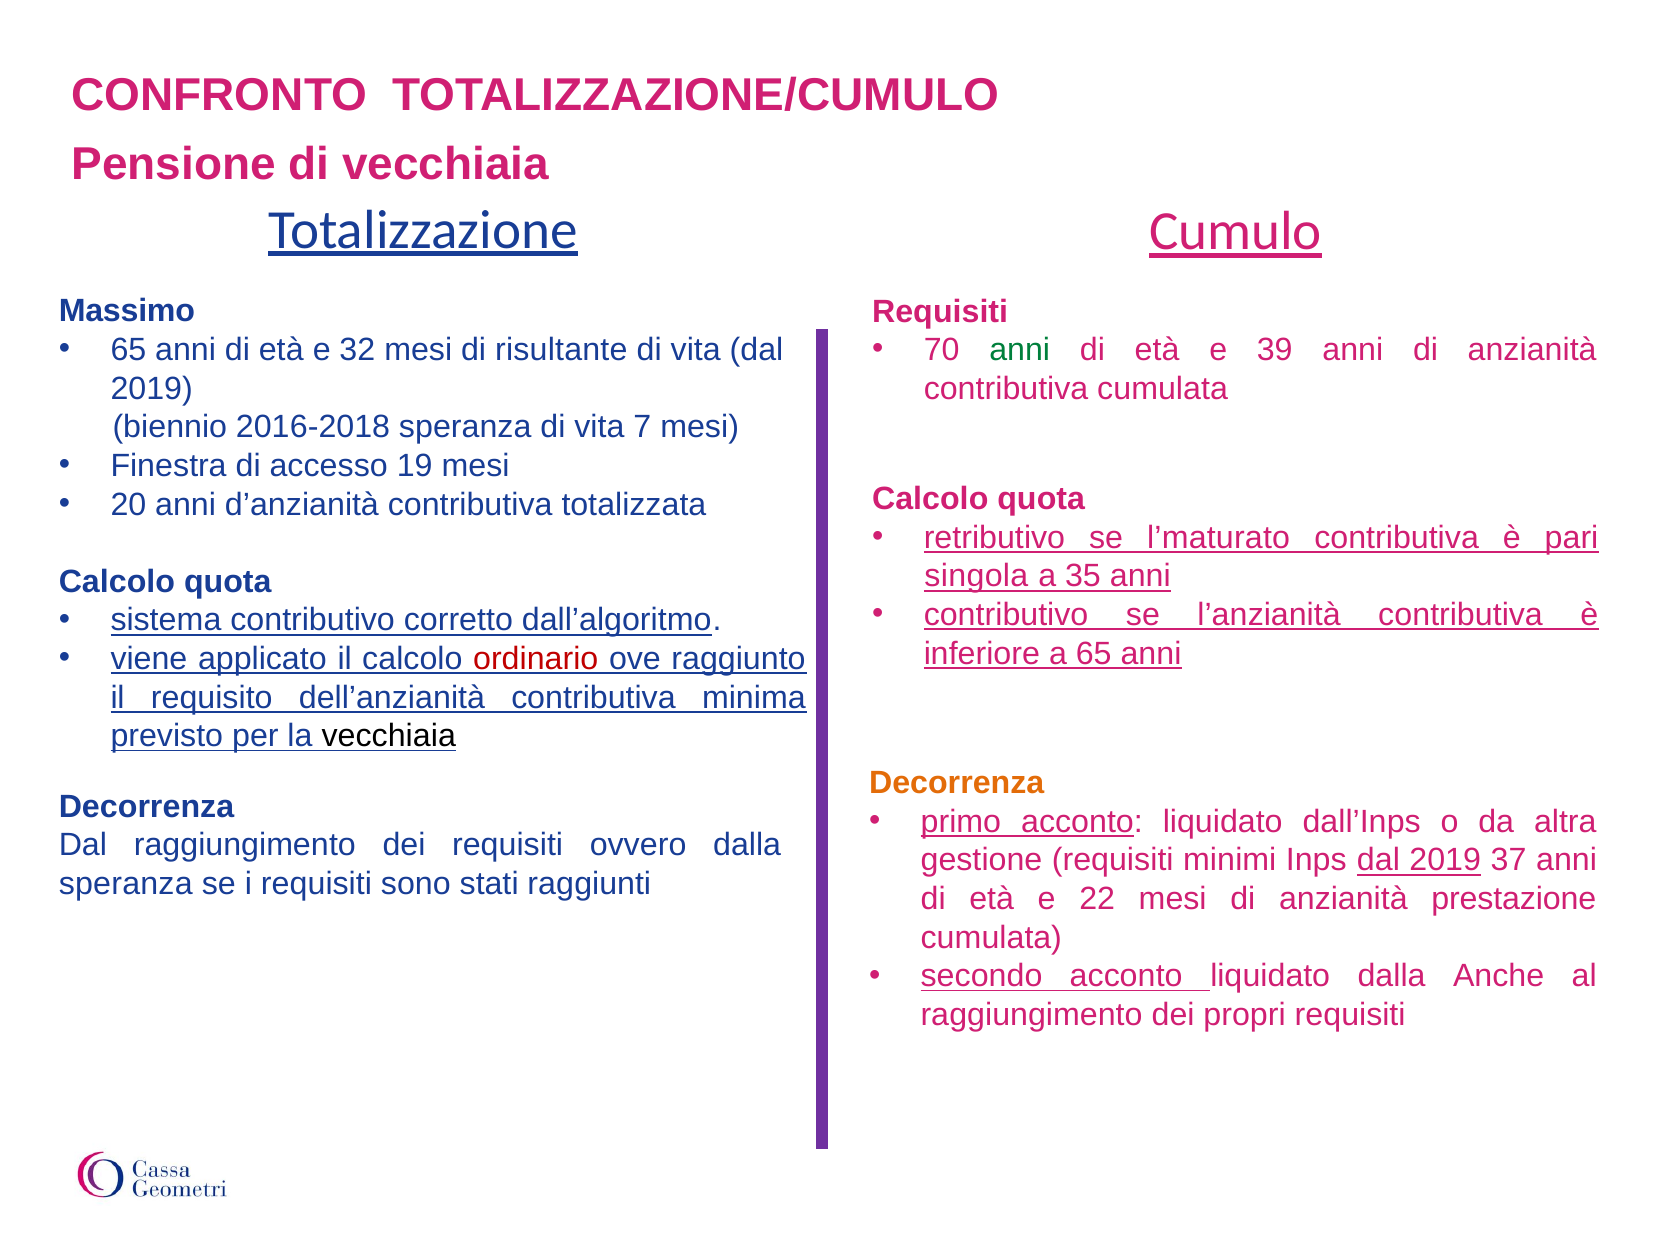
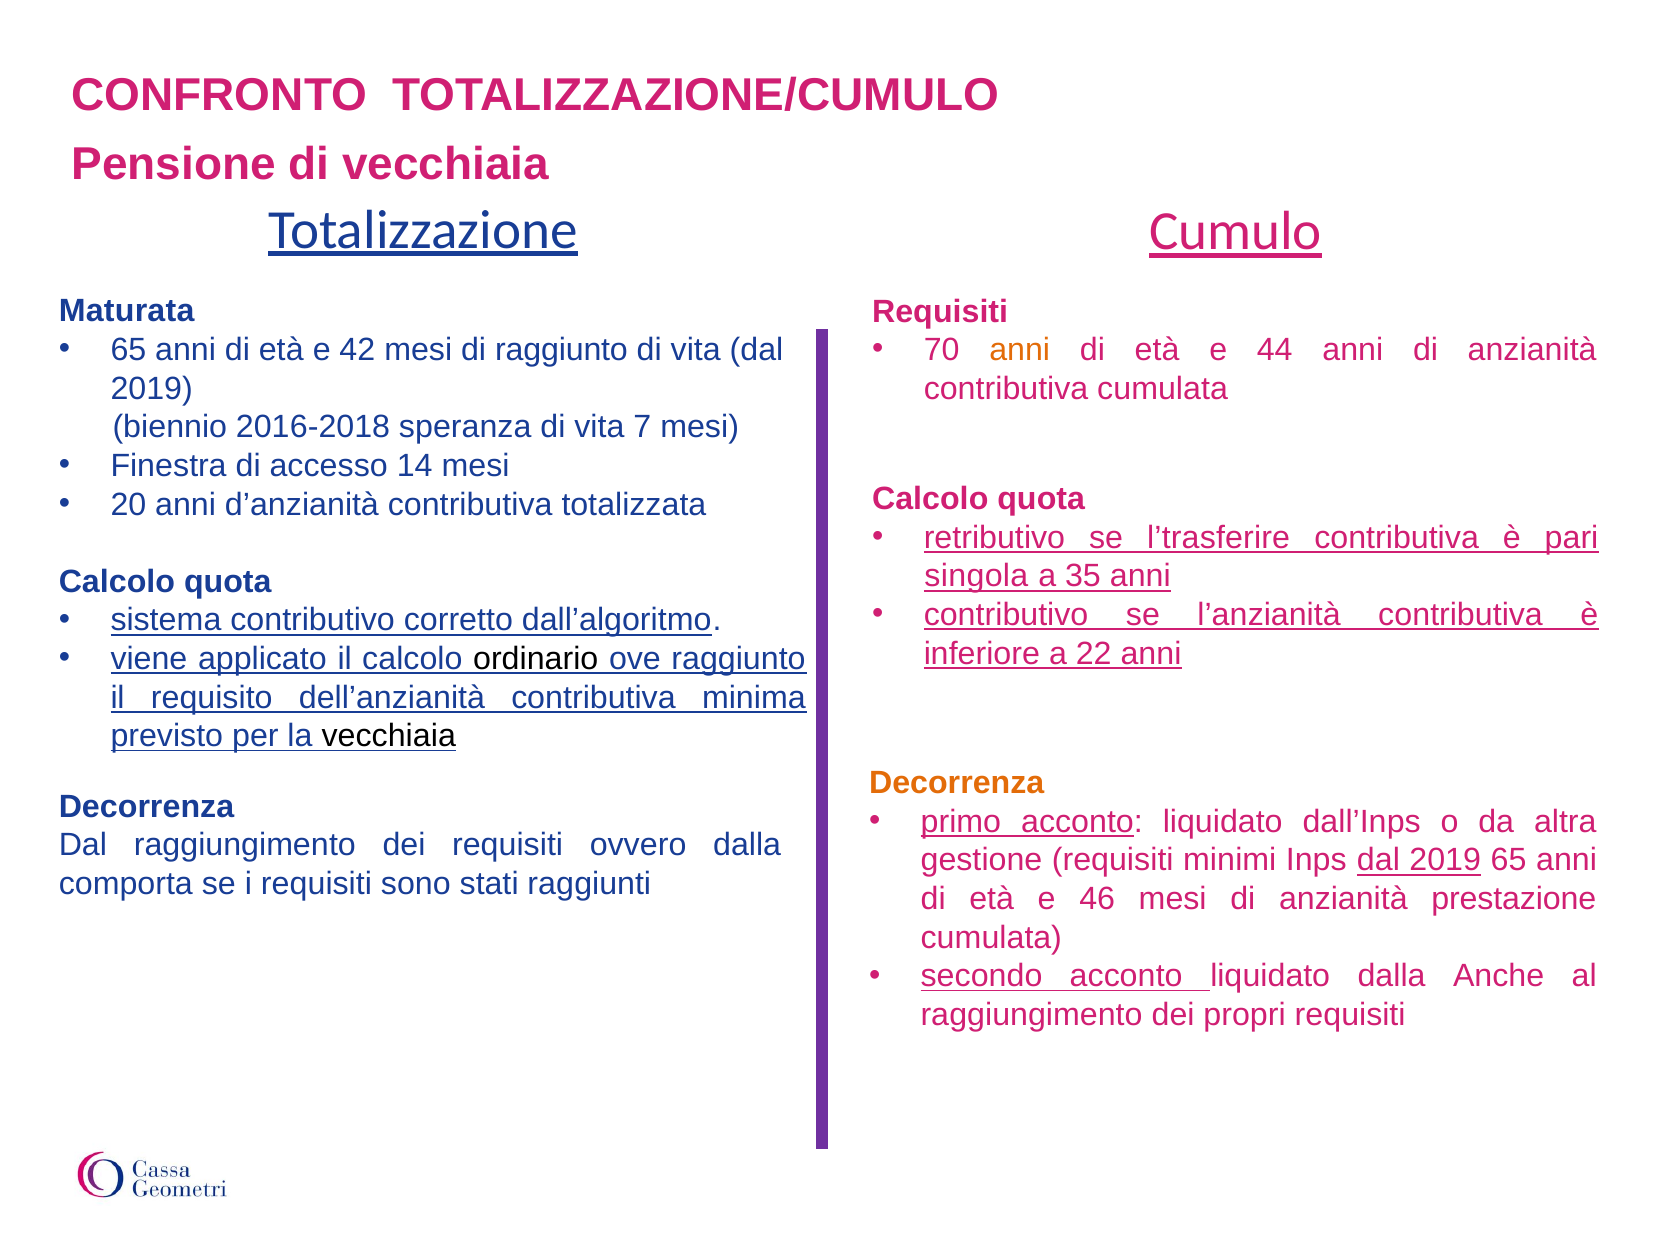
Massimo: Massimo -> Maturata
32: 32 -> 42
di risultante: risultante -> raggiunto
anni at (1020, 350) colour: green -> orange
39: 39 -> 44
19: 19 -> 14
l’maturato: l’maturato -> l’trasferire
a 65: 65 -> 22
ordinario colour: red -> black
2019 37: 37 -> 65
speranza at (126, 883): speranza -> comporta
22: 22 -> 46
